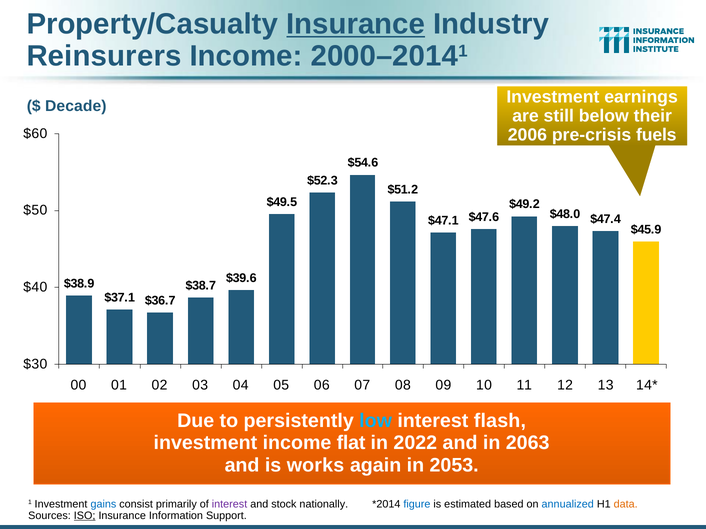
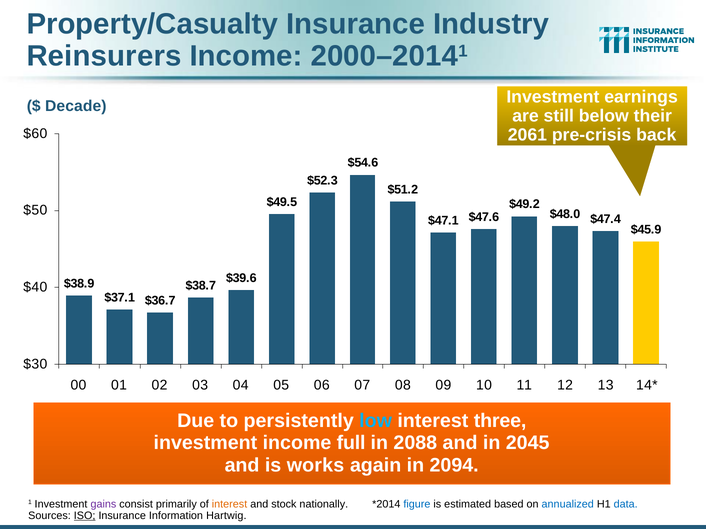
Insurance at (356, 24) underline: present -> none
2006: 2006 -> 2061
fuels: fuels -> back
flash: flash -> three
flat: flat -> full
2022: 2022 -> 2088
2063: 2063 -> 2045
2053: 2053 -> 2094
gains colour: blue -> purple
interest at (229, 504) colour: purple -> orange
data colour: orange -> blue
Support: Support -> Hartwig
